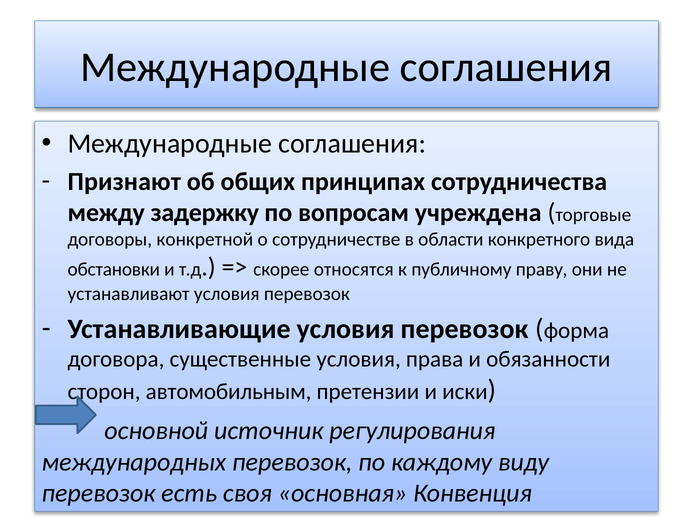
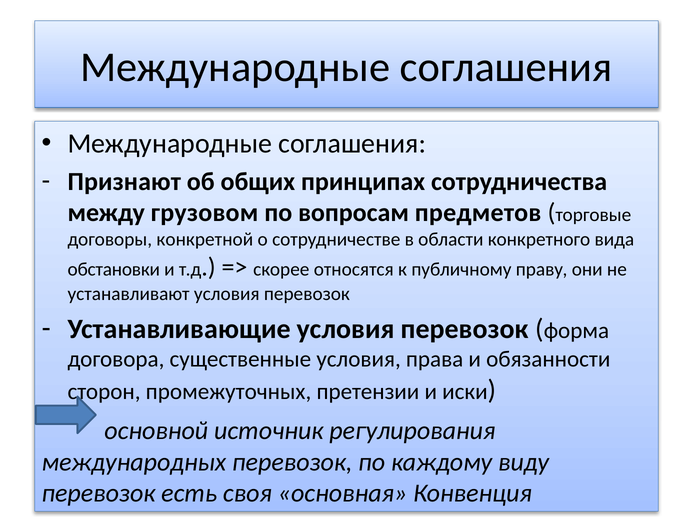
задержку: задержку -> грузовом
учреждена: учреждена -> предметов
автомобильным: автомобильным -> промежуточных
